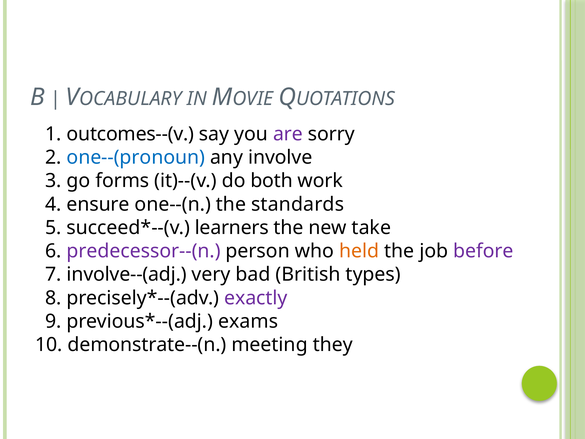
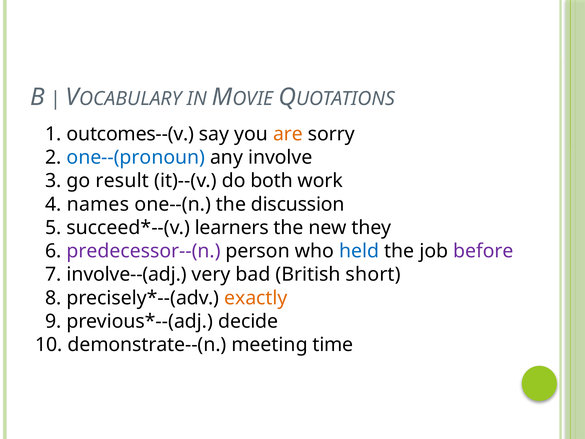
are colour: purple -> orange
forms: forms -> result
ensure: ensure -> names
standards: standards -> discussion
take: take -> they
held colour: orange -> blue
types: types -> short
exactly colour: purple -> orange
exams: exams -> decide
they: they -> time
